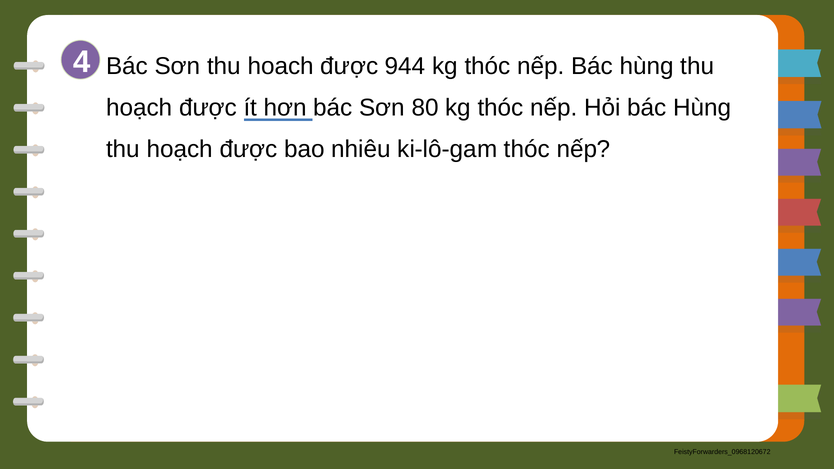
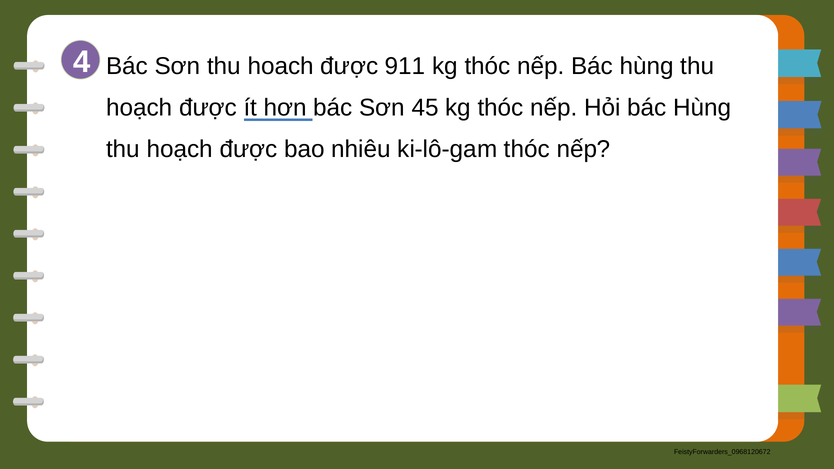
944: 944 -> 911
80: 80 -> 45
